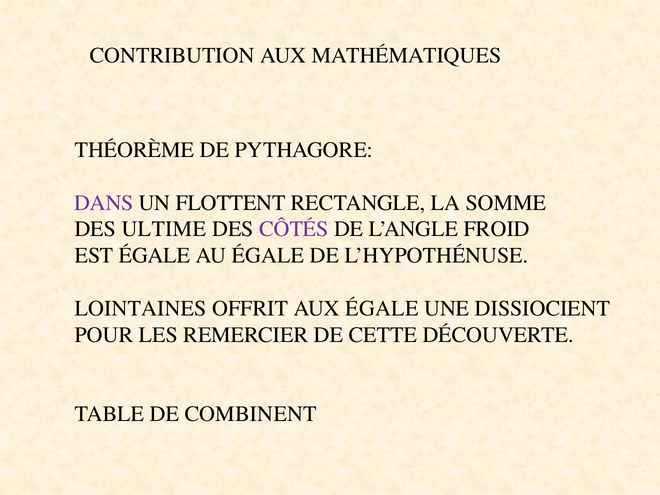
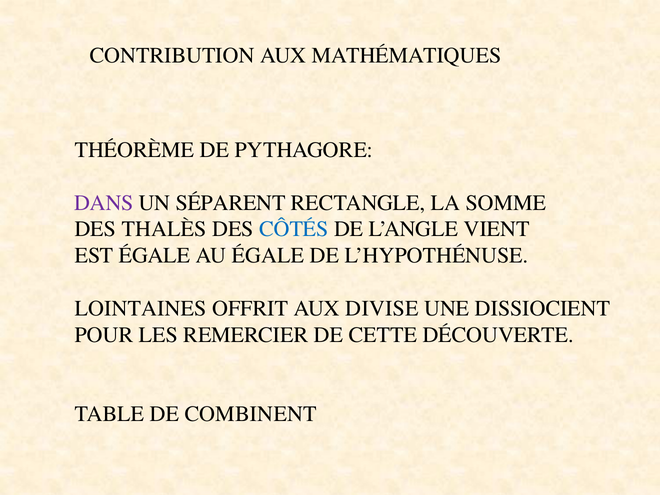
FLOTTENT: FLOTTENT -> SÉPARENT
ULTIME: ULTIME -> THALÈS
CÔTÉS colour: purple -> blue
FROID: FROID -> VIENT
AUX ÉGALE: ÉGALE -> DIVISE
